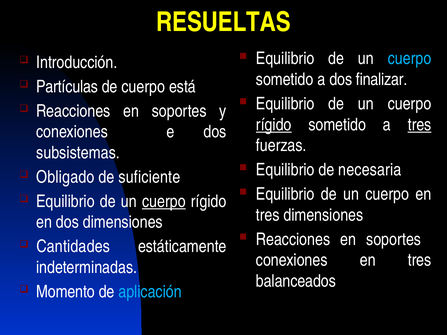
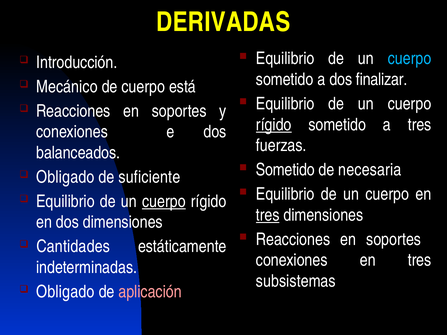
RESUELTAS: RESUELTAS -> DERIVADAS
Partículas: Partículas -> Mecánico
tres at (420, 125) underline: present -> none
subsistemas: subsistemas -> balanceados
Equilibrio at (285, 170): Equilibrio -> Sometido
tres at (268, 215) underline: none -> present
balanceados: balanceados -> subsistemas
Momento at (66, 292): Momento -> Obligado
aplicación colour: light blue -> pink
